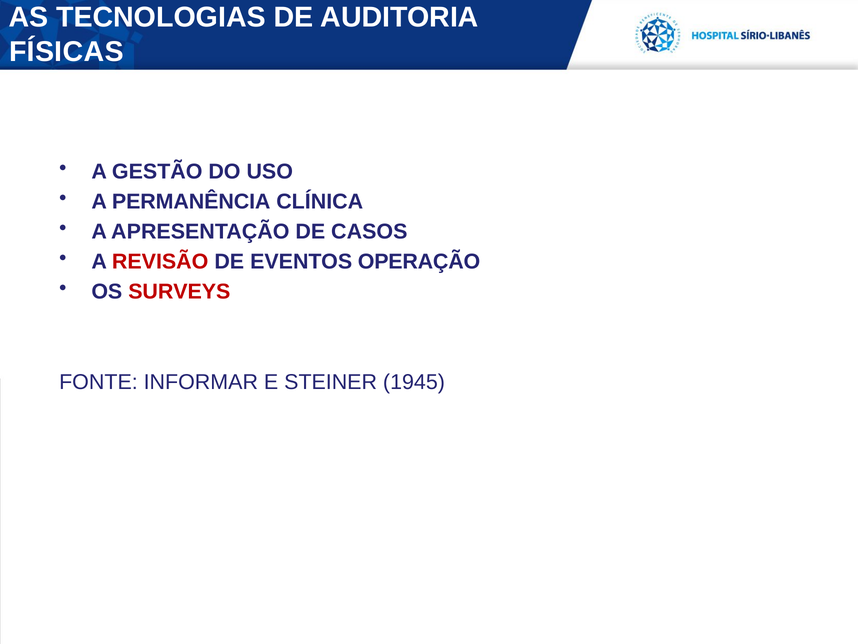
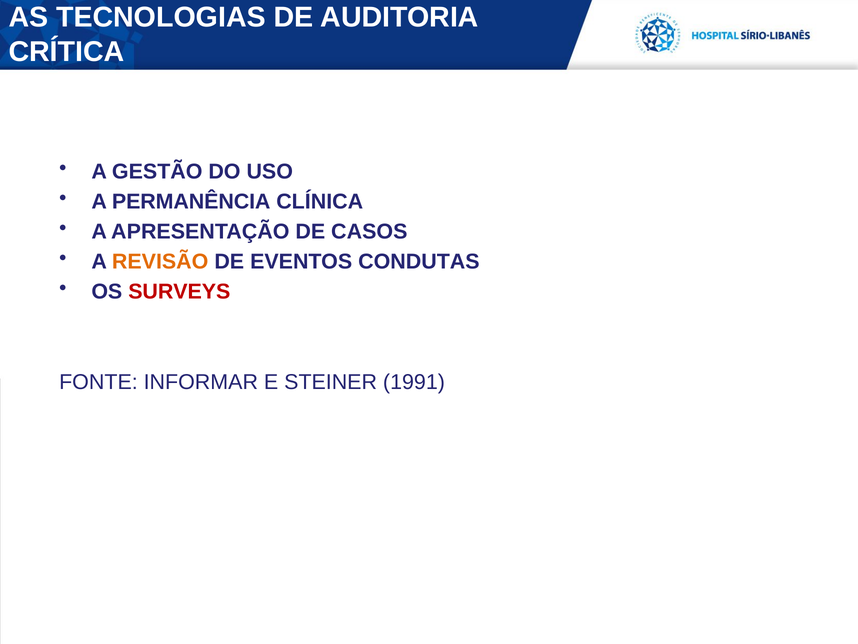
FÍSICAS: FÍSICAS -> CRÍTICA
REVISÃO colour: red -> orange
OPERAÇÃO: OPERAÇÃO -> CONDUTAS
1945: 1945 -> 1991
